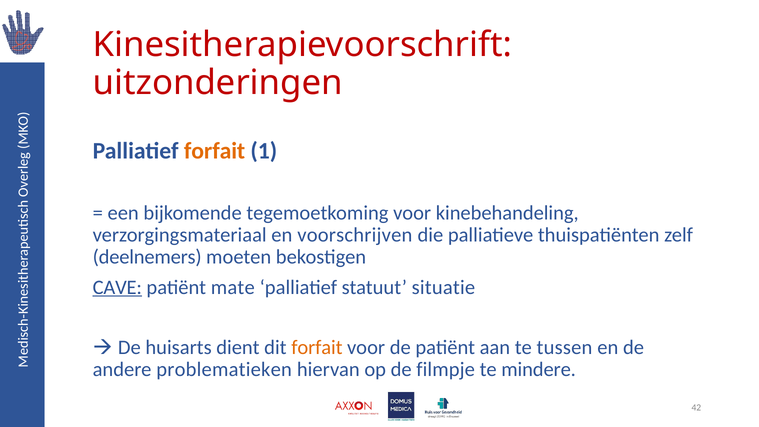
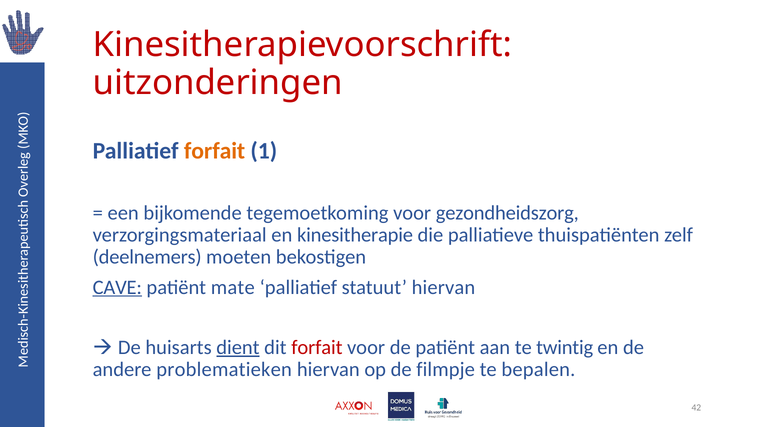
kinebehandeling: kinebehandeling -> gezondheidszorg
voorschrijven: voorschrijven -> kinesitherapie
statuut situatie: situatie -> hiervan
dient underline: none -> present
forfait at (317, 347) colour: orange -> red
tussen: tussen -> twintig
mindere: mindere -> bepalen
